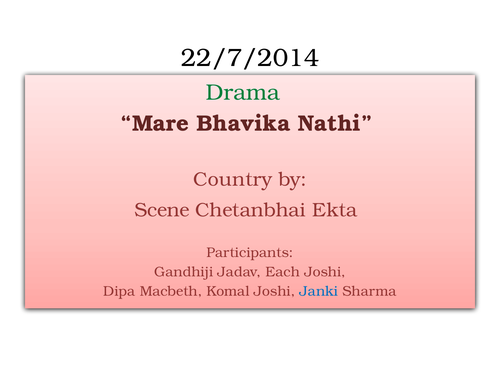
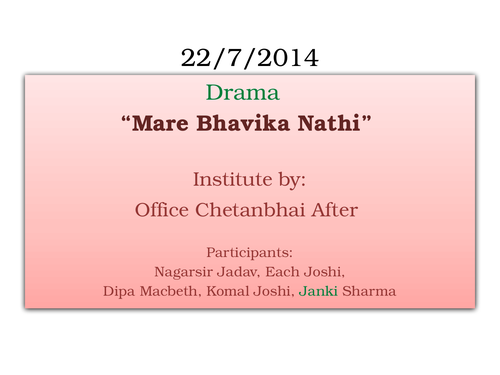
Country: Country -> Institute
Scene: Scene -> Office
Ekta: Ekta -> After
Gandhiji: Gandhiji -> Nagarsir
Janki colour: blue -> green
